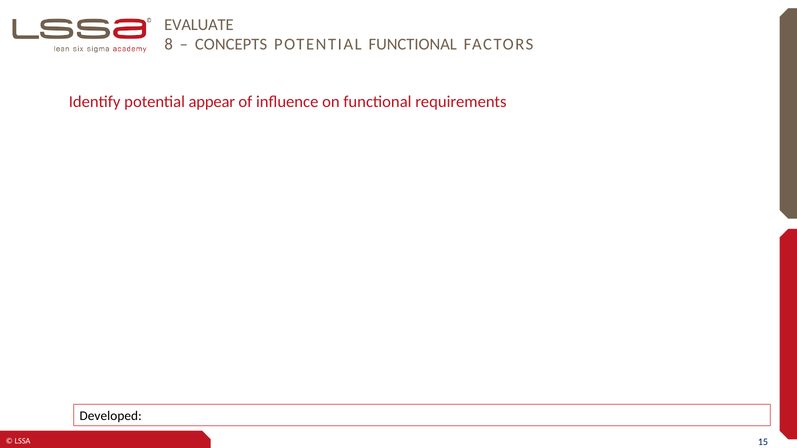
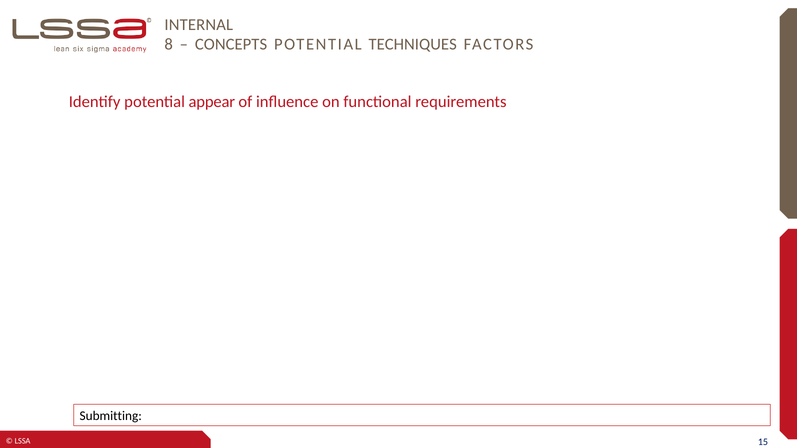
EVALUATE: EVALUATE -> INTERNAL
POTENTIAL FUNCTIONAL: FUNCTIONAL -> TECHNIQUES
Developed: Developed -> Submitting
